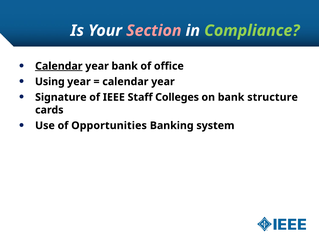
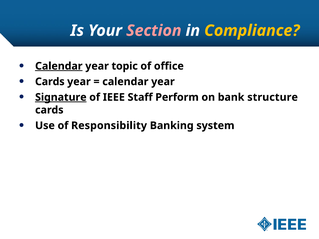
Compliance colour: light green -> yellow
year bank: bank -> topic
Using at (50, 82): Using -> Cards
Signature underline: none -> present
Colleges: Colleges -> Perform
Opportunities: Opportunities -> Responsibility
